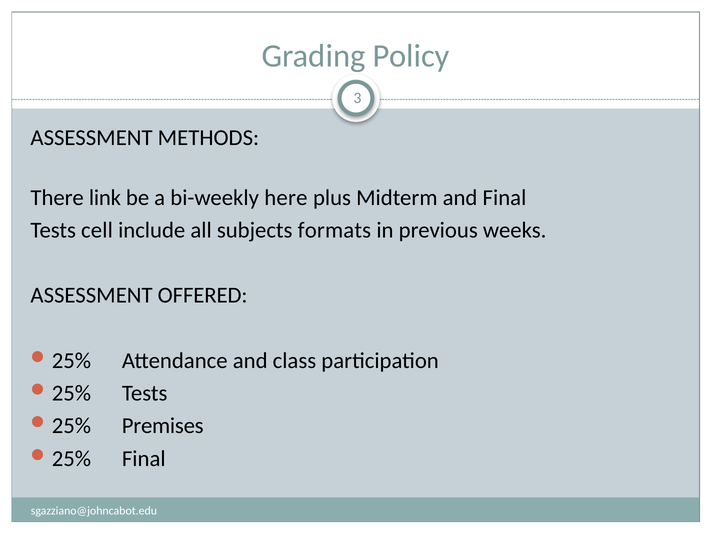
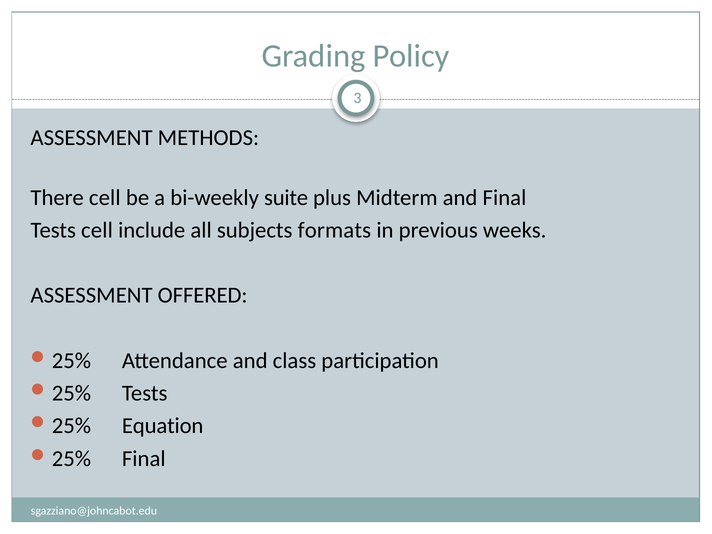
There link: link -> cell
here: here -> suite
Premises: Premises -> Equation
